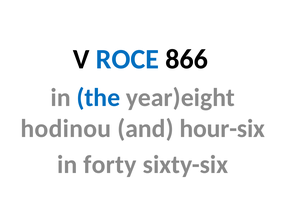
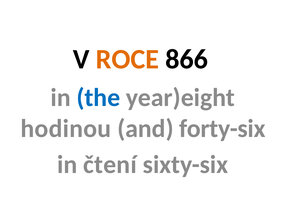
ROCE colour: blue -> orange
hour-six: hour-six -> forty-six
forty: forty -> čtení
